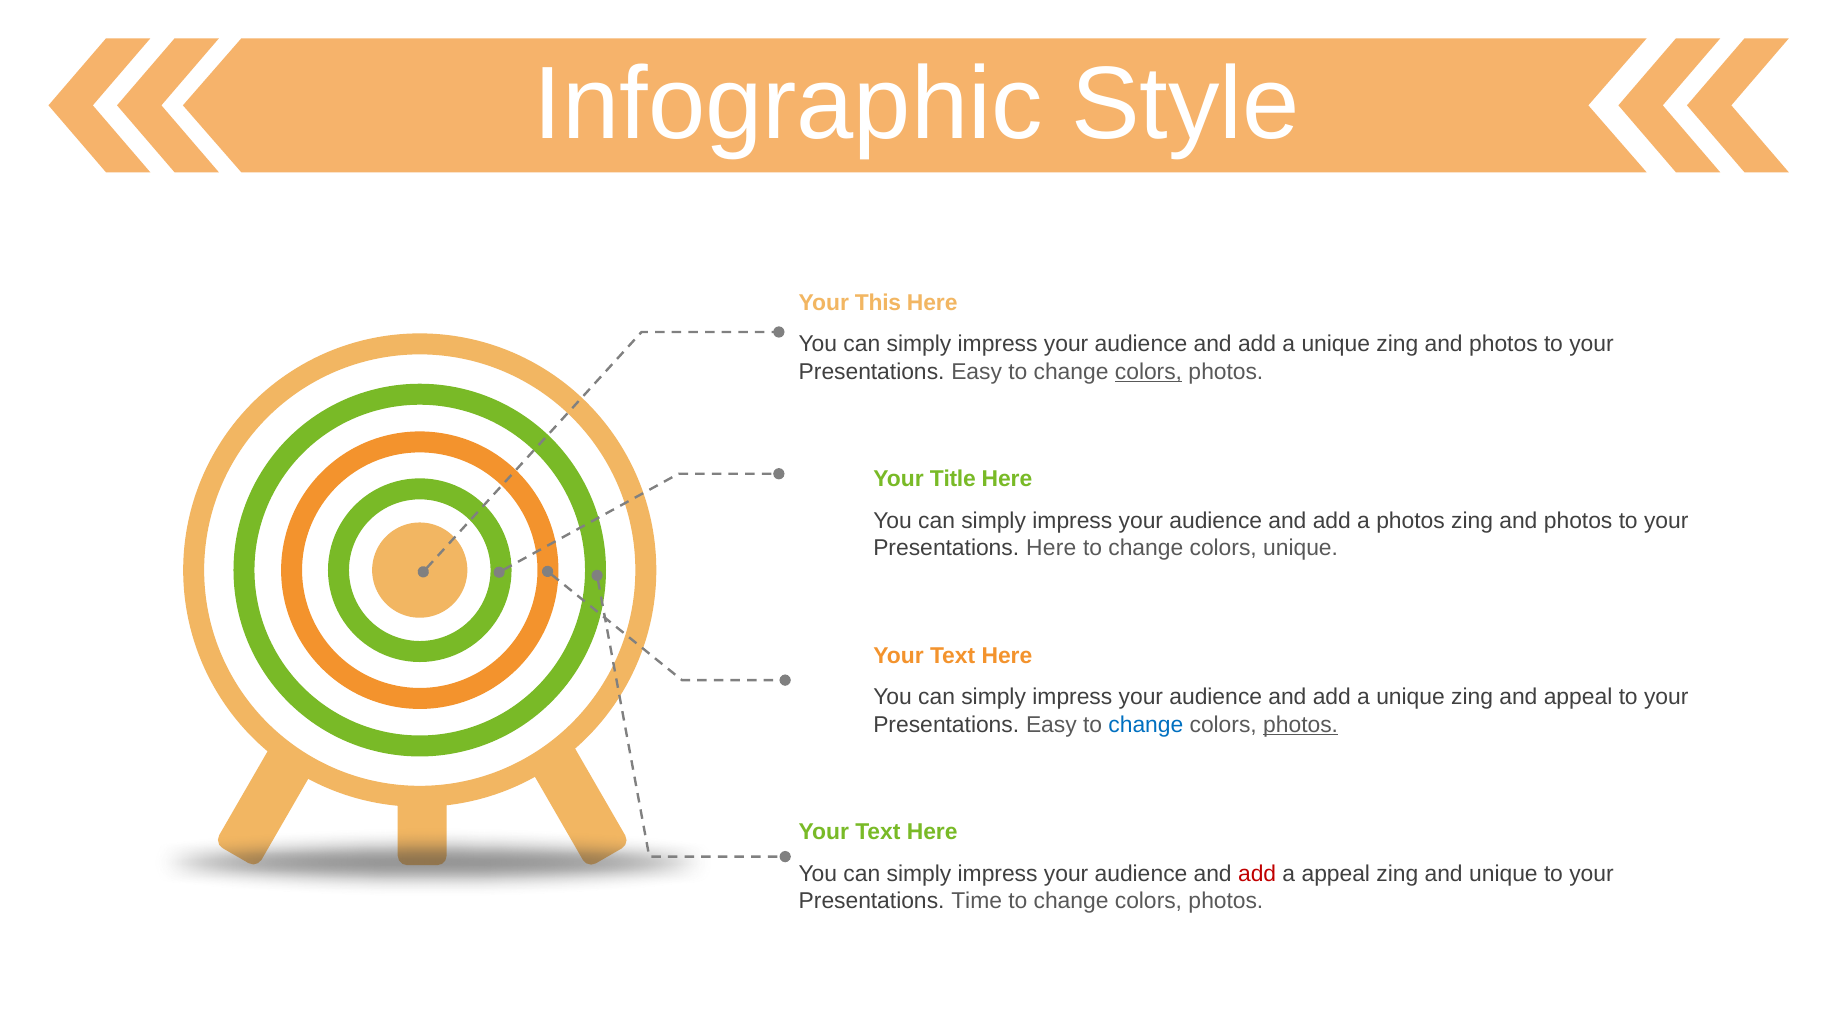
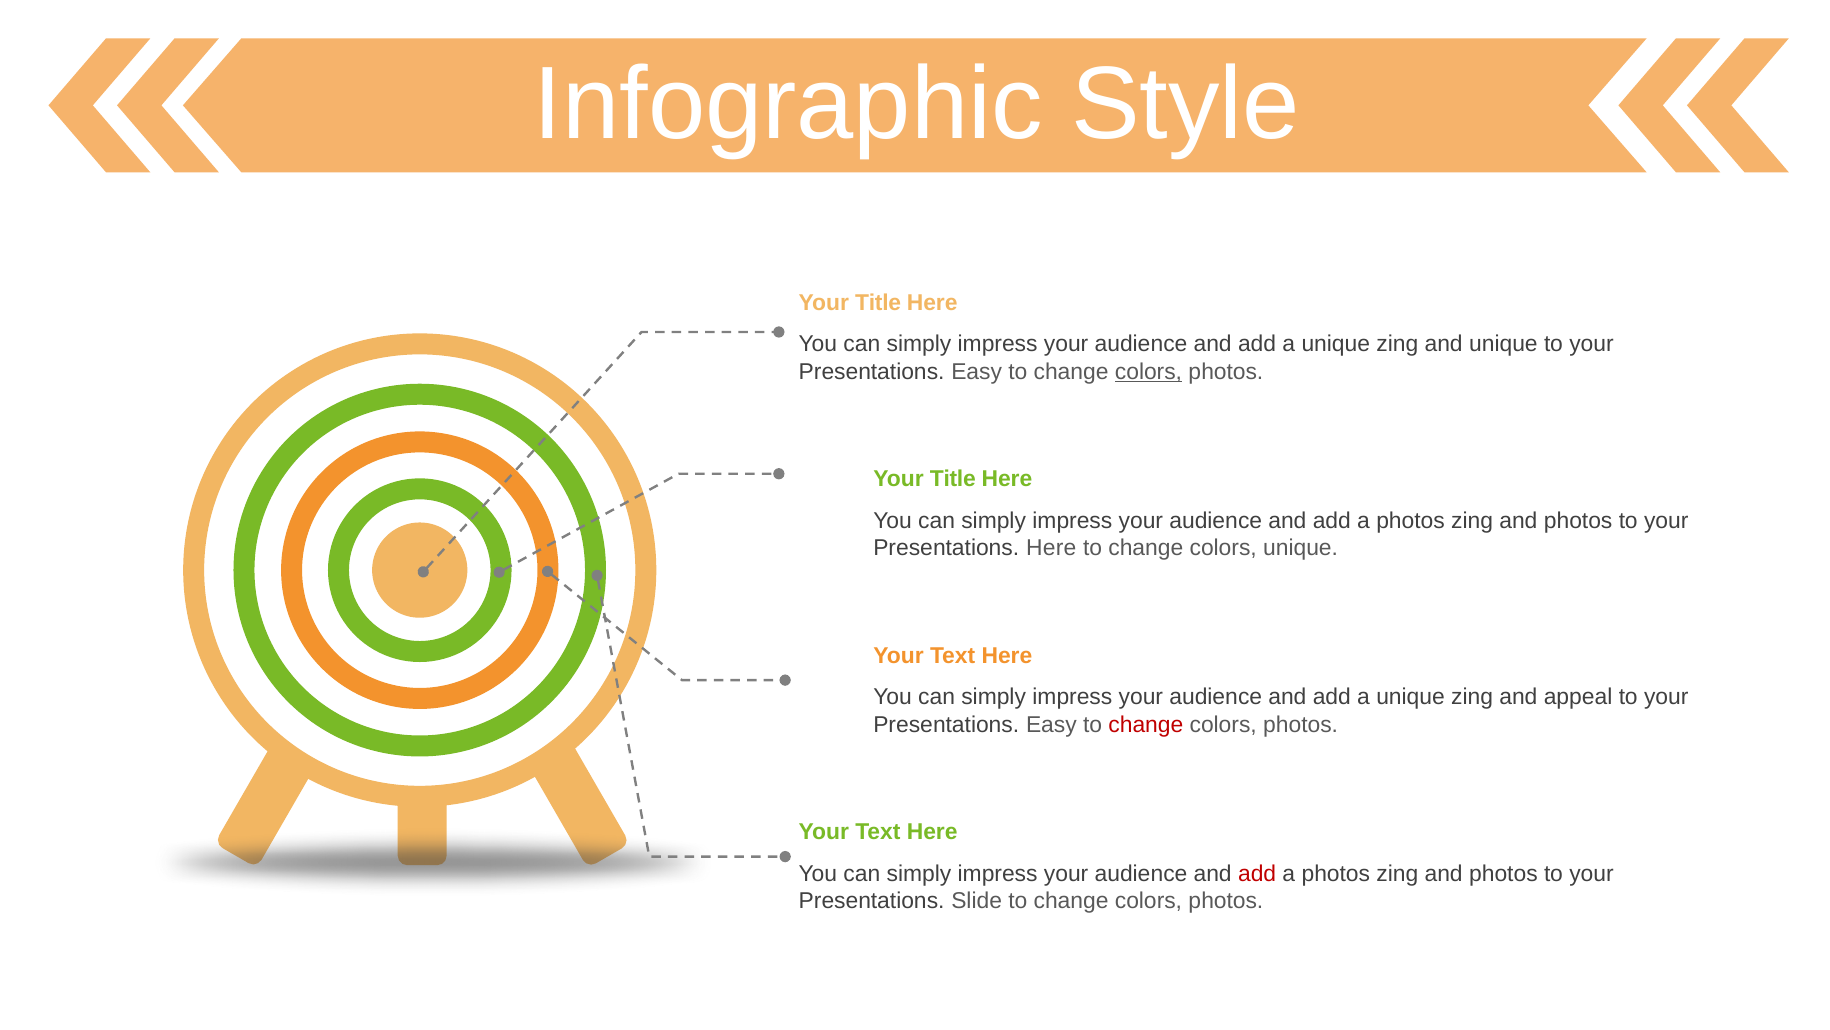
This at (878, 303): This -> Title
unique zing and photos: photos -> unique
change at (1146, 724) colour: blue -> red
photos at (1301, 724) underline: present -> none
appeal at (1336, 873): appeal -> photos
unique at (1503, 873): unique -> photos
Time: Time -> Slide
